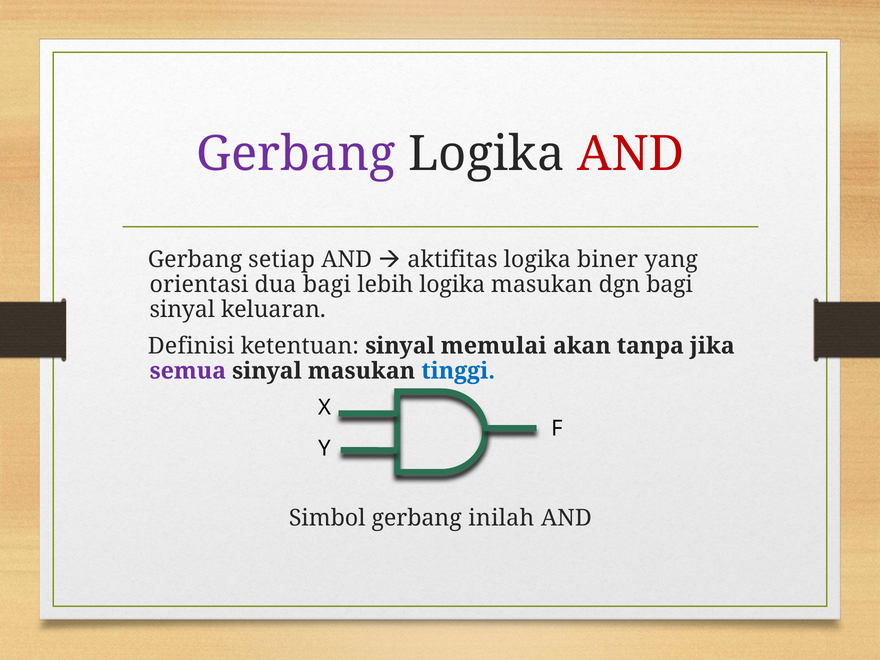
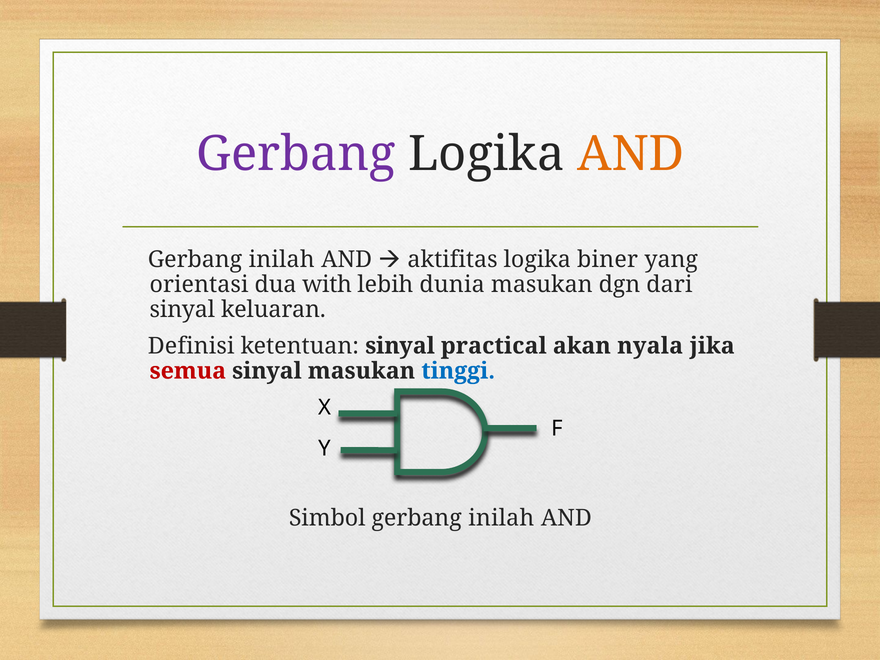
AND at (631, 154) colour: red -> orange
setiap at (282, 260): setiap -> inilah
dua bagi: bagi -> with
lebih logika: logika -> dunia
dgn bagi: bagi -> dari
memulai: memulai -> practical
tanpa: tanpa -> nyala
semua colour: purple -> red
